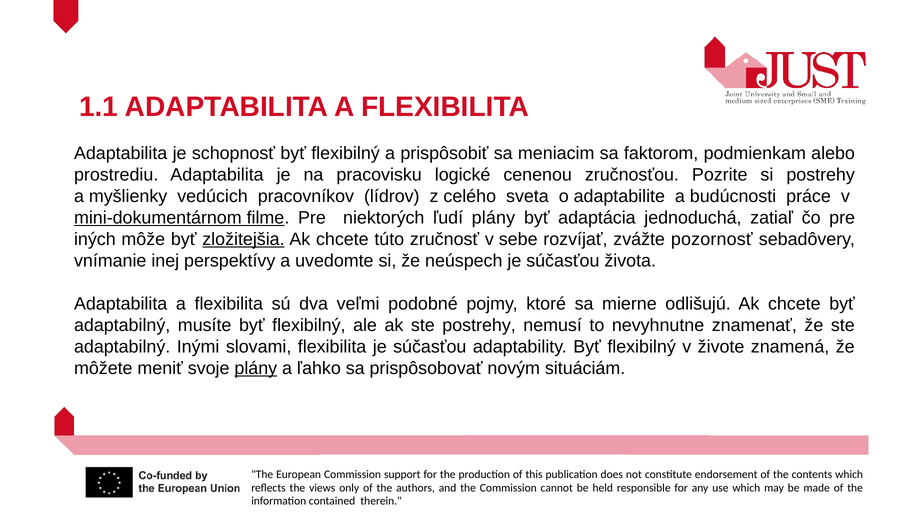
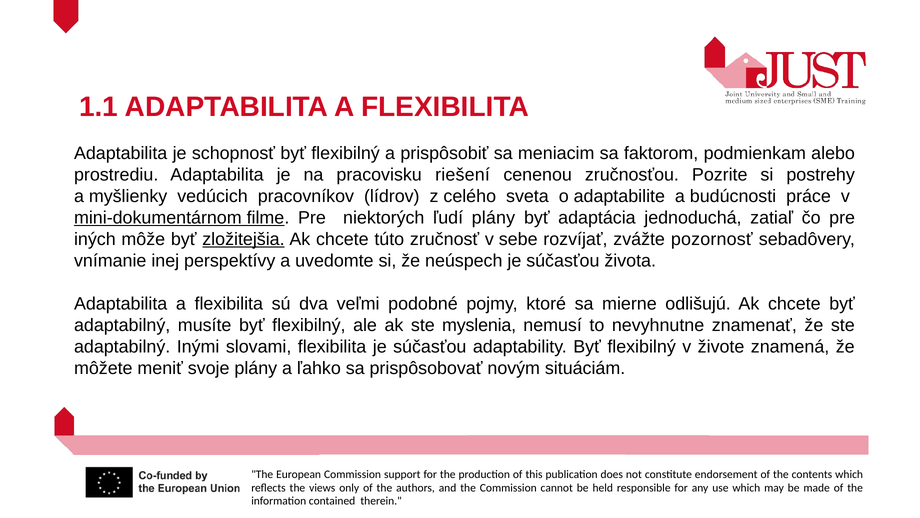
logické: logické -> riešení
ste postrehy: postrehy -> myslenia
plány at (256, 368) underline: present -> none
